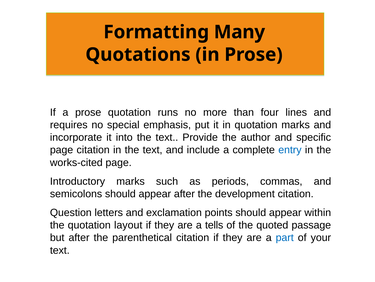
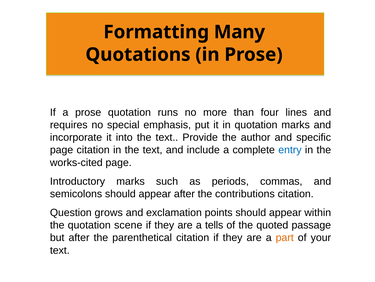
development: development -> contributions
letters: letters -> grows
layout: layout -> scene
part colour: blue -> orange
